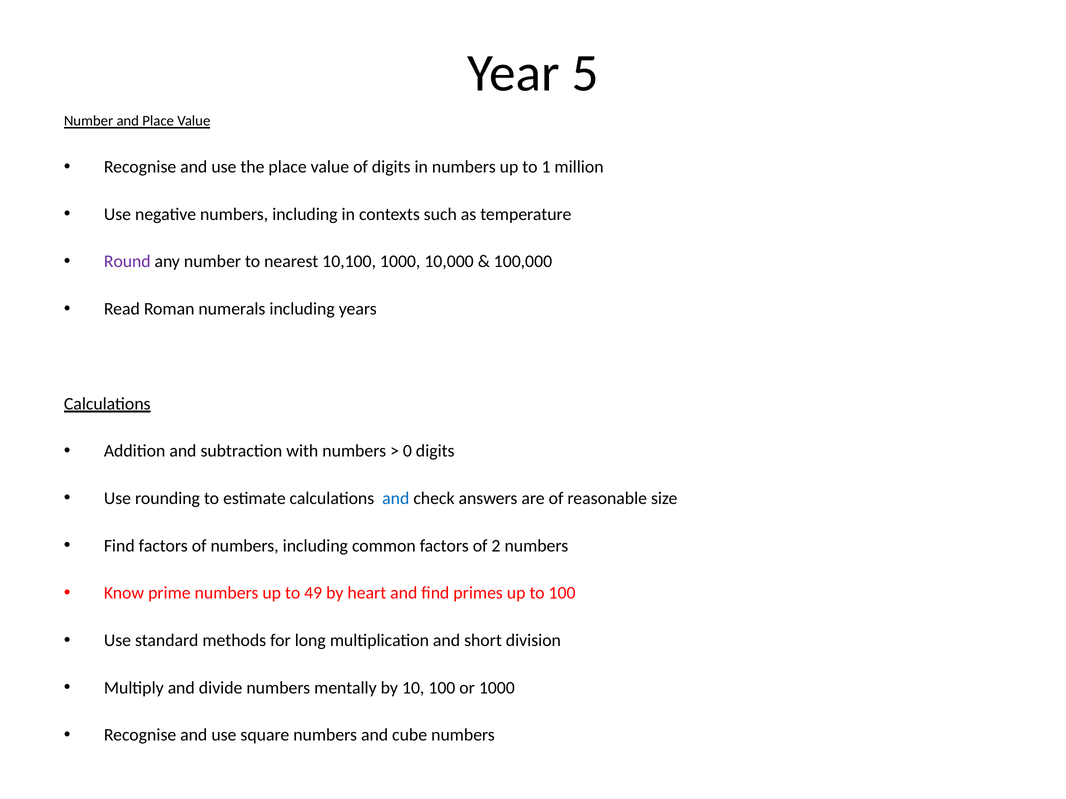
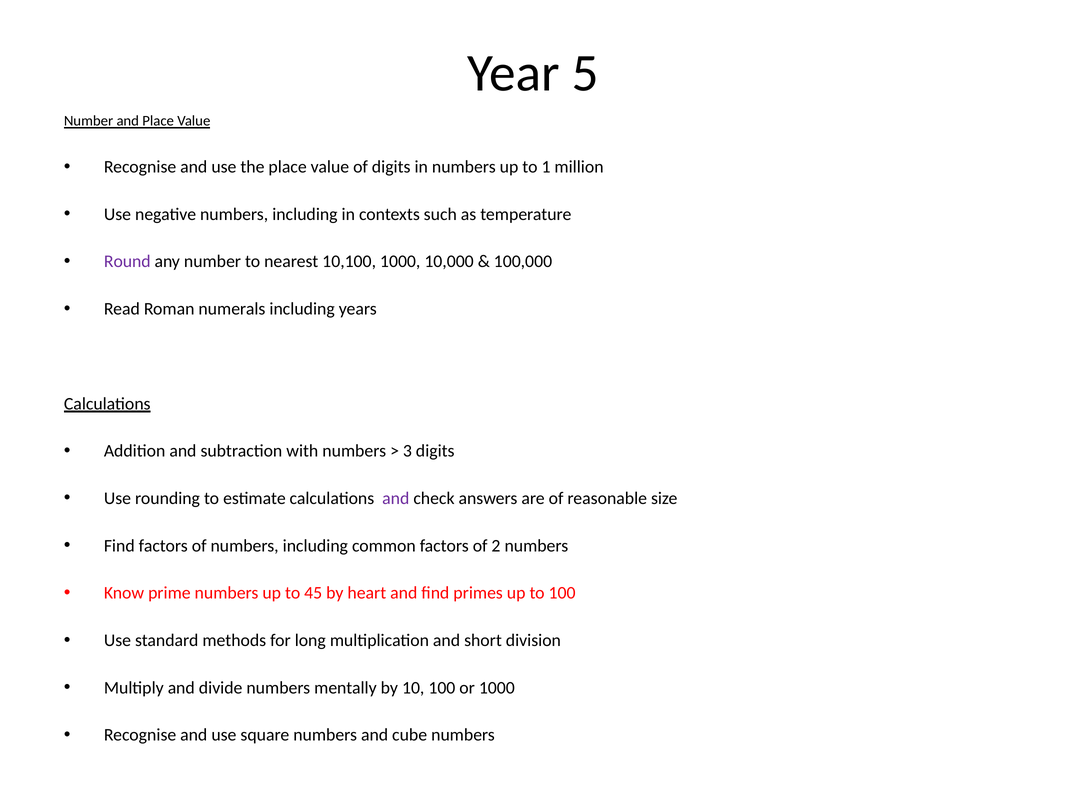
0: 0 -> 3
and at (396, 499) colour: blue -> purple
49: 49 -> 45
